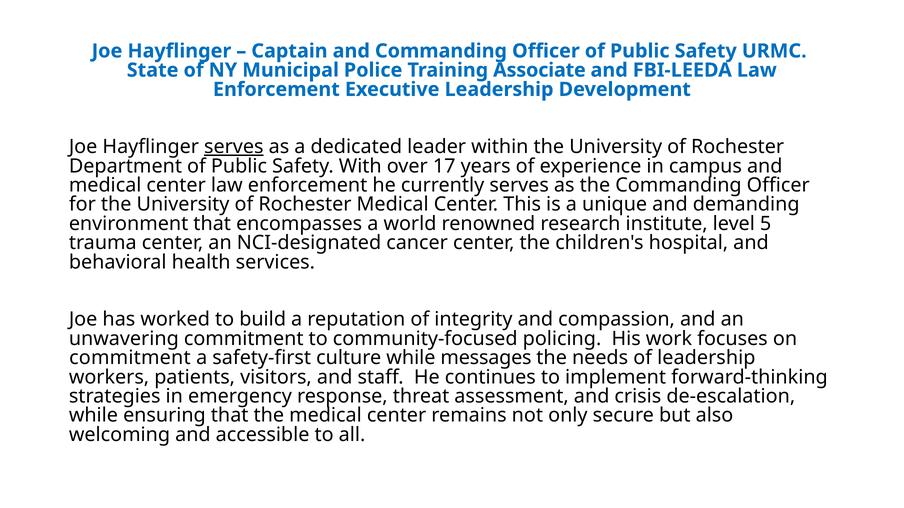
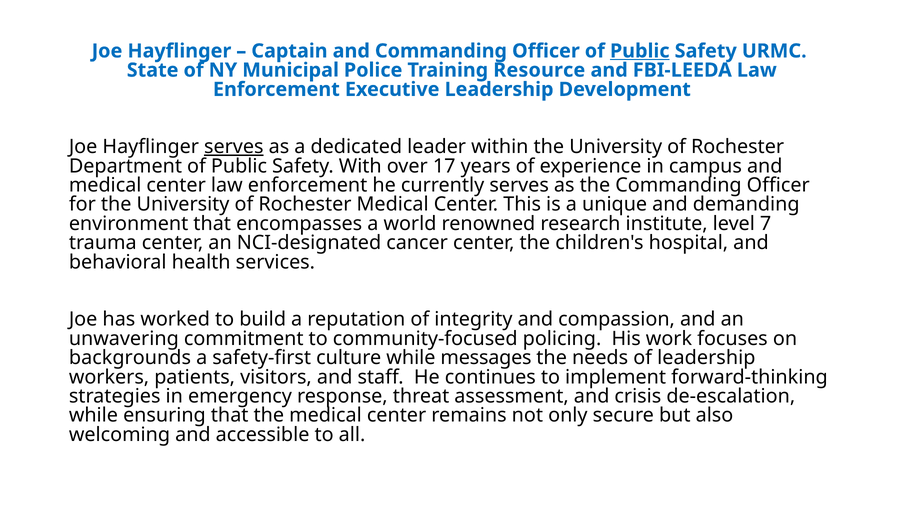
Public at (640, 51) underline: none -> present
Associate: Associate -> Resource
5: 5 -> 7
commitment at (130, 358): commitment -> backgrounds
